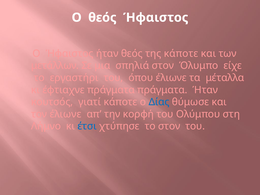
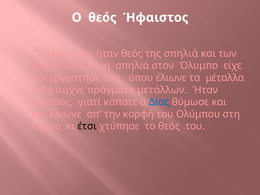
της κάποτε: κάποτε -> σπηλιά
πράγματα πράγματα: πράγματα -> μετάλλων
έτσι colour: blue -> black
το στον: στον -> θεός
